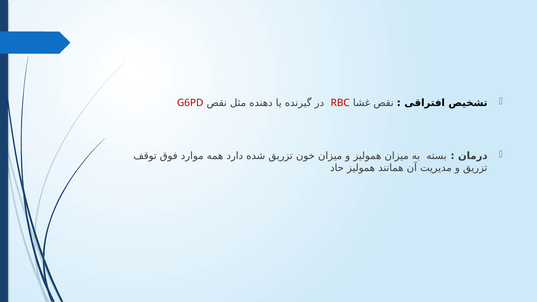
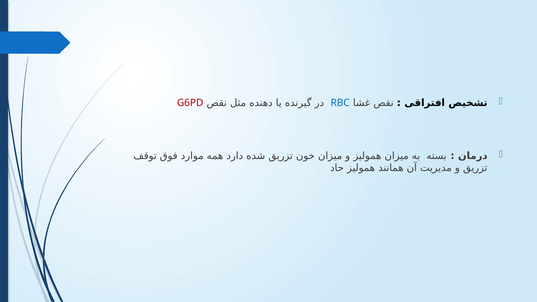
RBC colour: red -> blue
